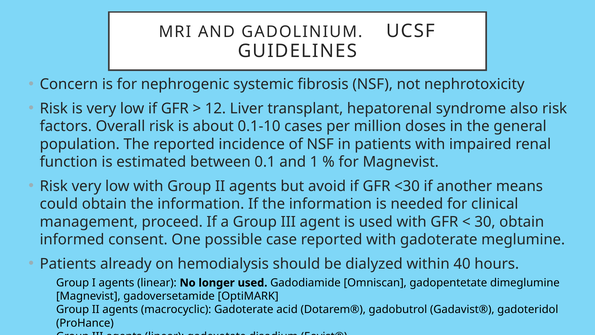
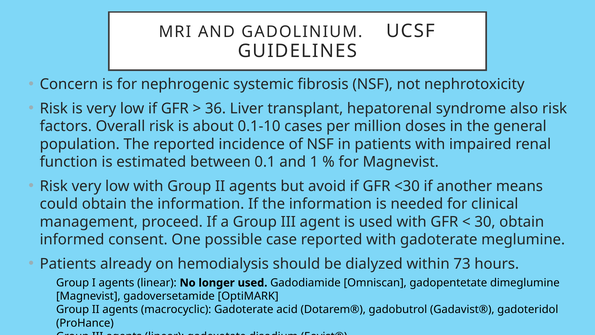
12: 12 -> 36
40: 40 -> 73
